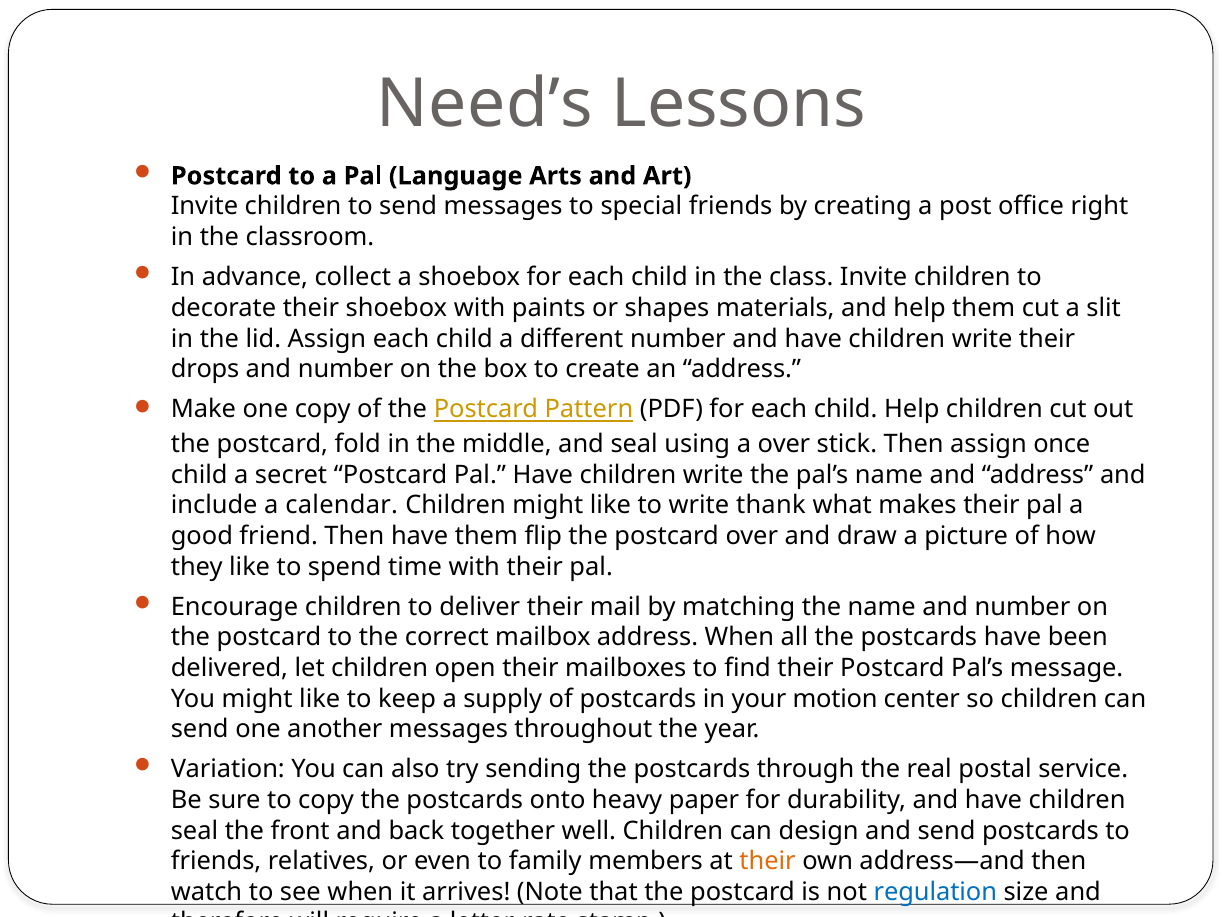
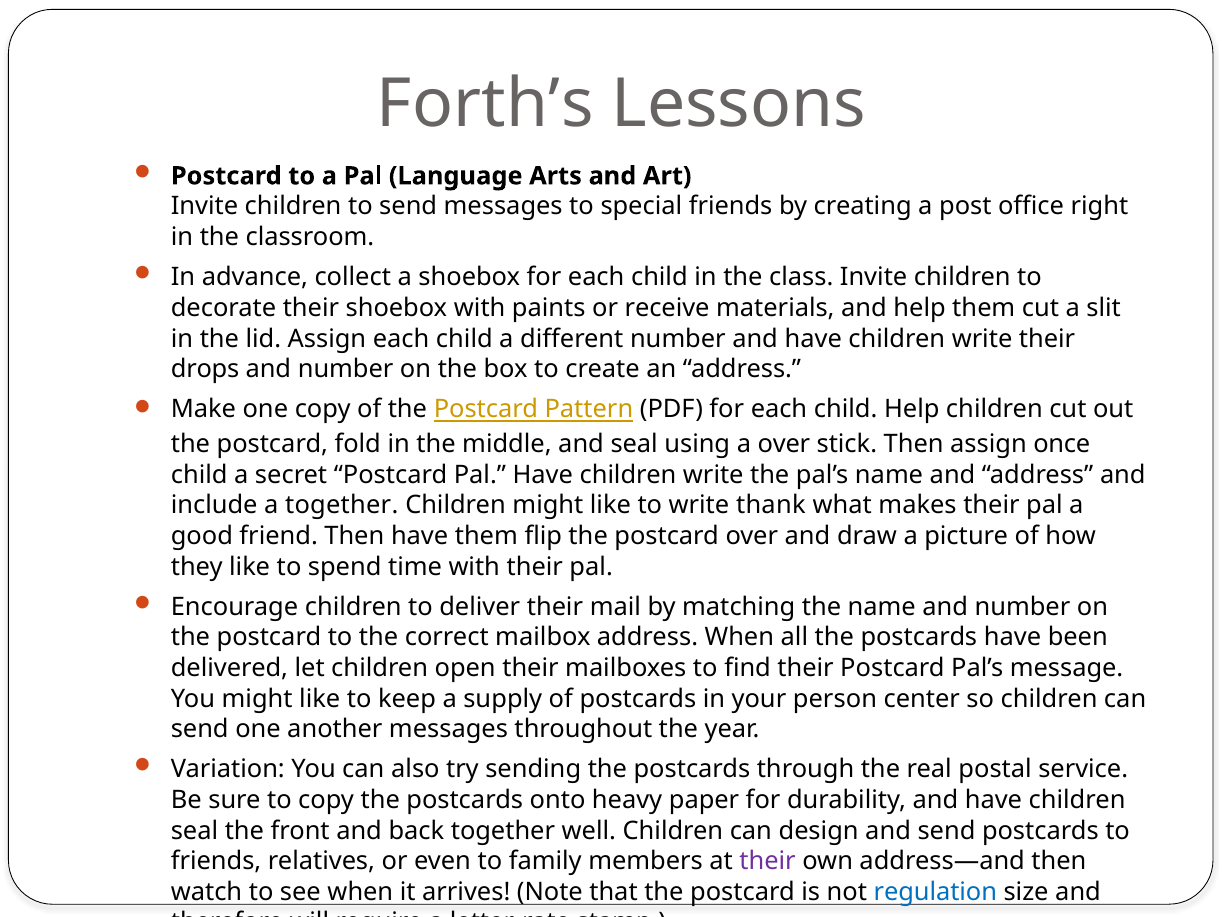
Need’s: Need’s -> Forth’s
shapes: shapes -> receive
a calendar: calendar -> together
motion: motion -> person
their at (768, 861) colour: orange -> purple
